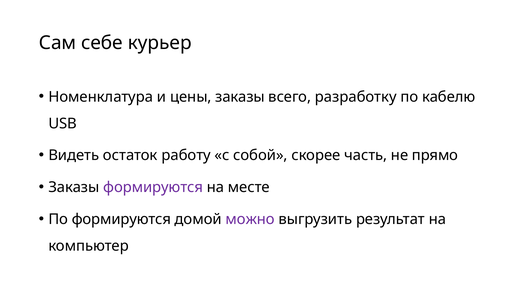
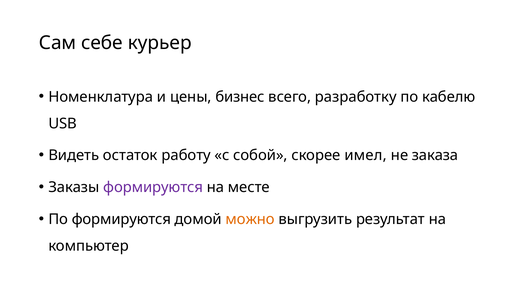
цены заказы: заказы -> бизнес
часть: часть -> имел
прямо: прямо -> заказа
можно colour: purple -> orange
